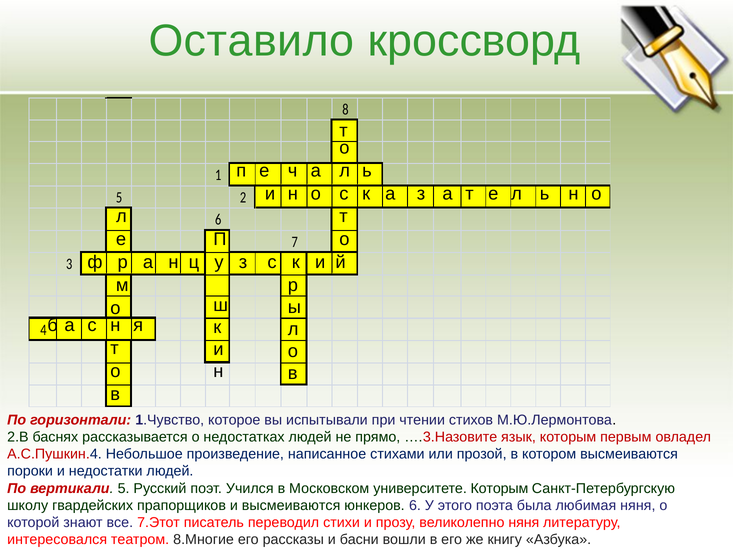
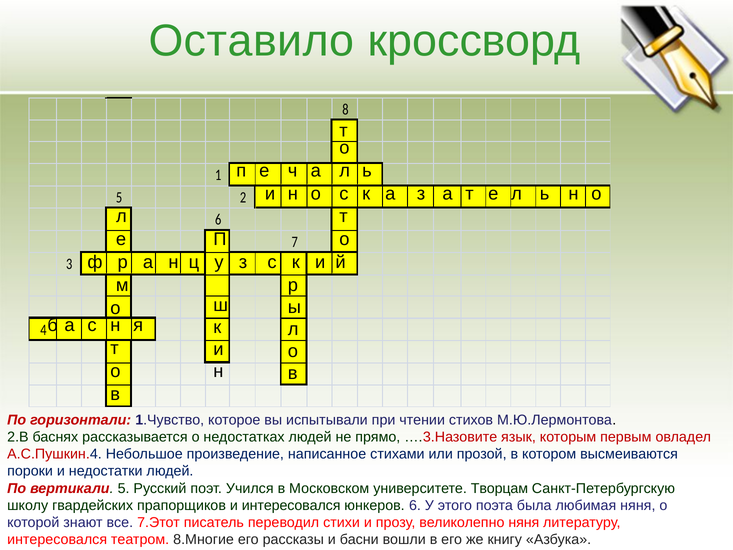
университете Которым: Которым -> Творцам
и высмеиваются: высмеиваются -> интересовался
